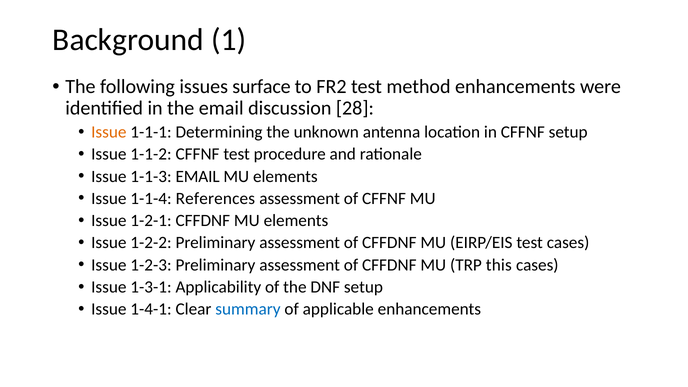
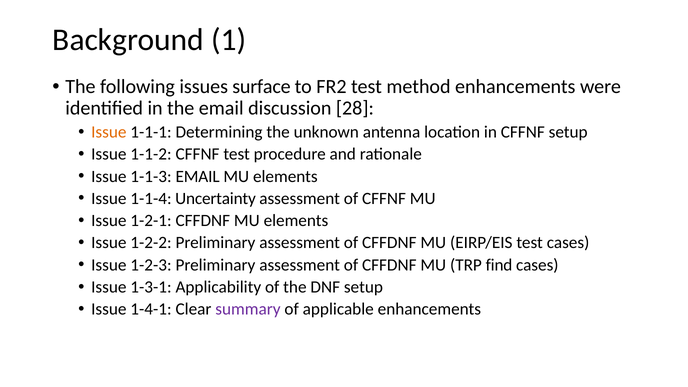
References: References -> Uncertainty
this: this -> find
summary colour: blue -> purple
